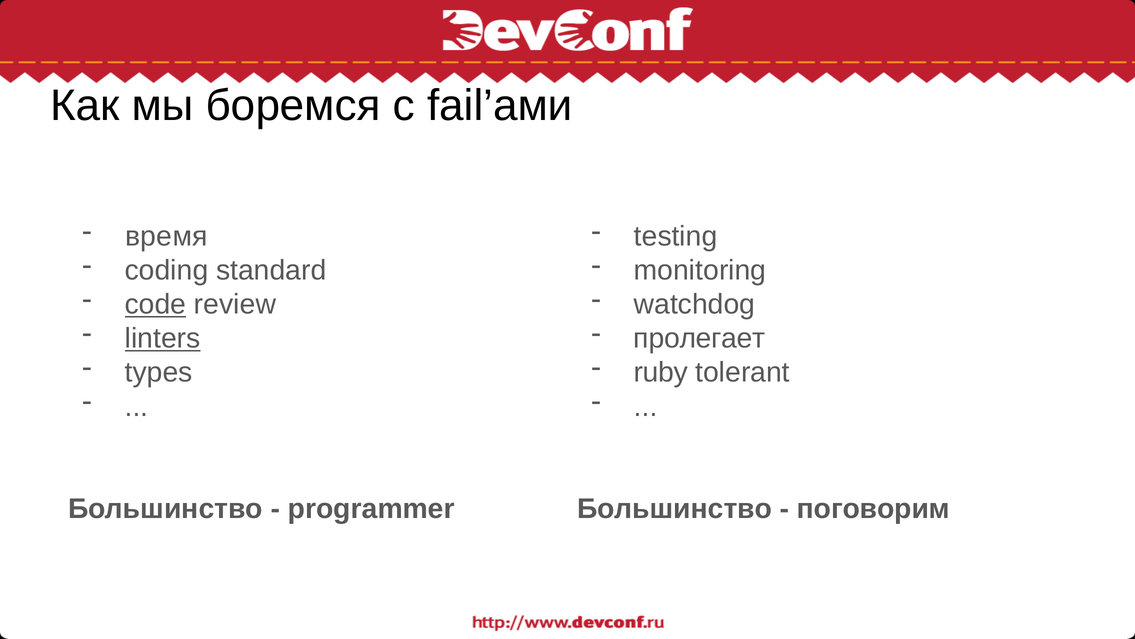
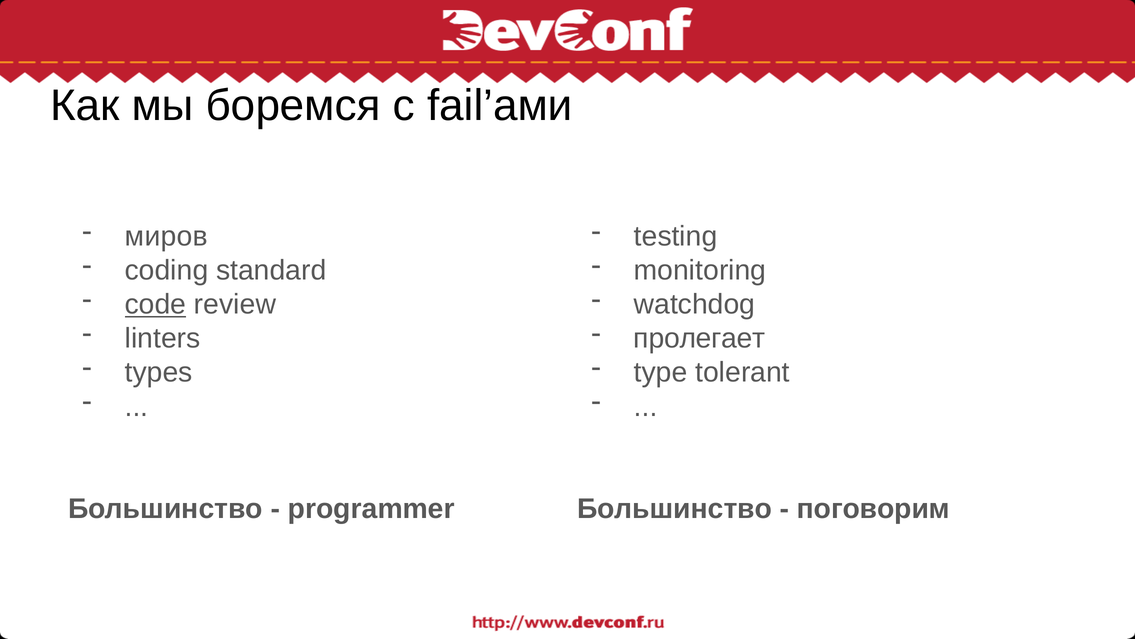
время: время -> миров
linters underline: present -> none
ruby: ruby -> type
